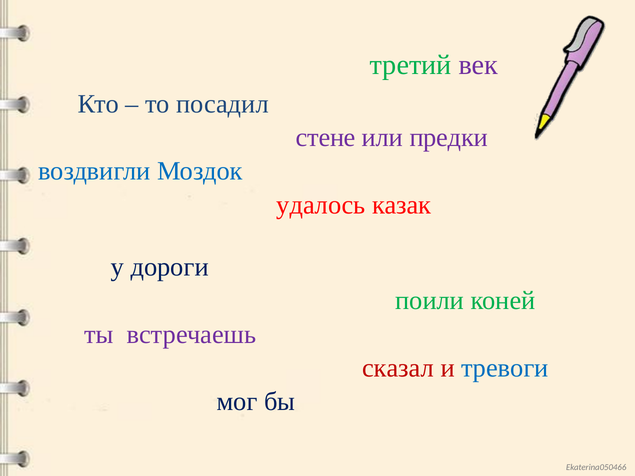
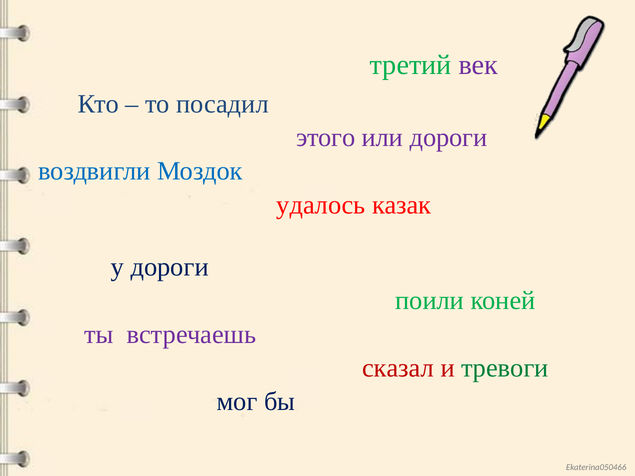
стене: стене -> этого
или предки: предки -> дороги
тревоги colour: blue -> green
